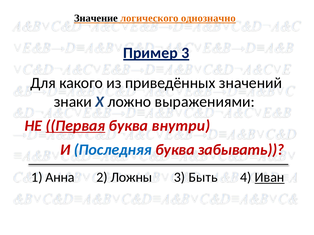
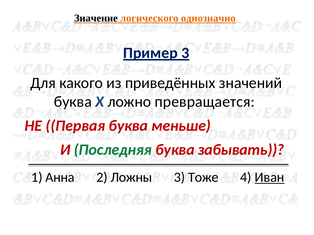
знаки at (73, 102): знаки -> буква
выражениями: выражениями -> превращается
Первая underline: present -> none
внутри: внутри -> меньше
Последняя colour: blue -> green
Быть: Быть -> Тоже
